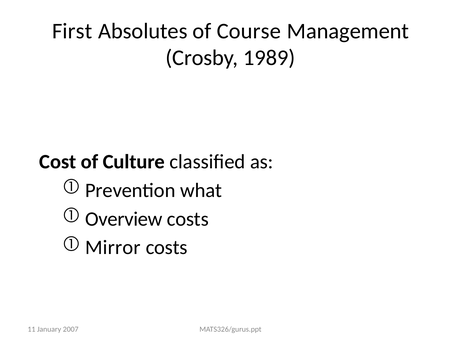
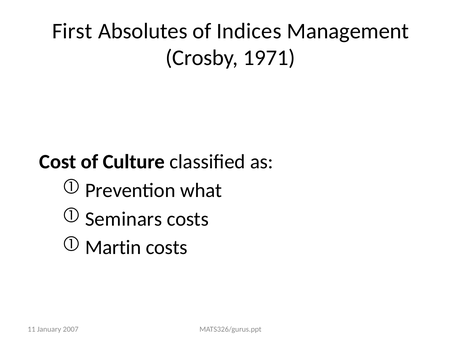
Course: Course -> Indices
1989: 1989 -> 1971
Overview: Overview -> Seminars
Mirror: Mirror -> Martin
